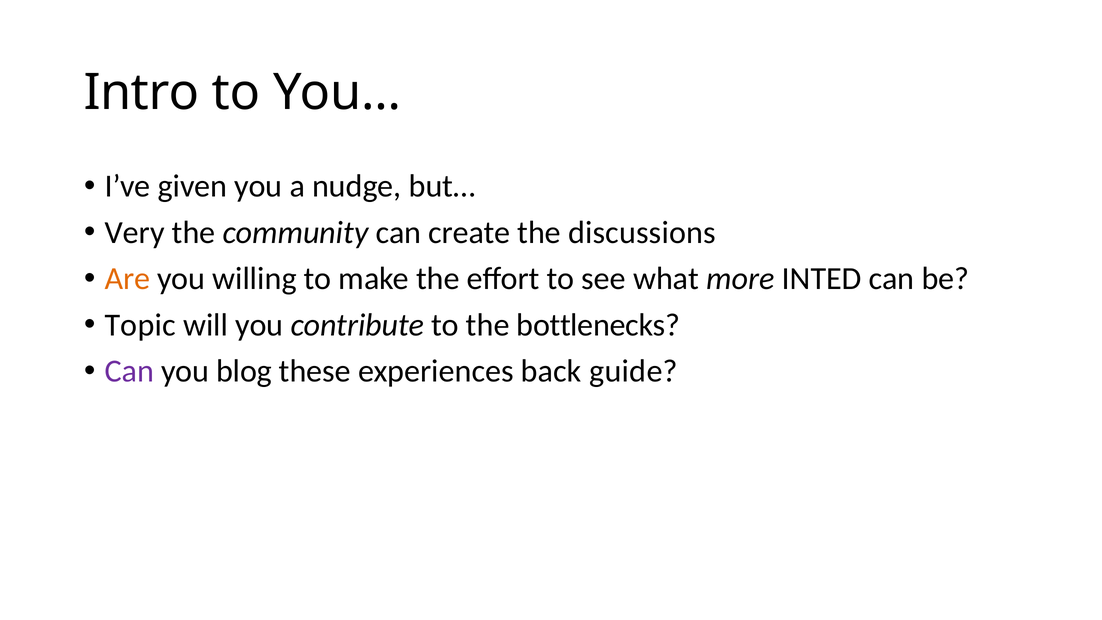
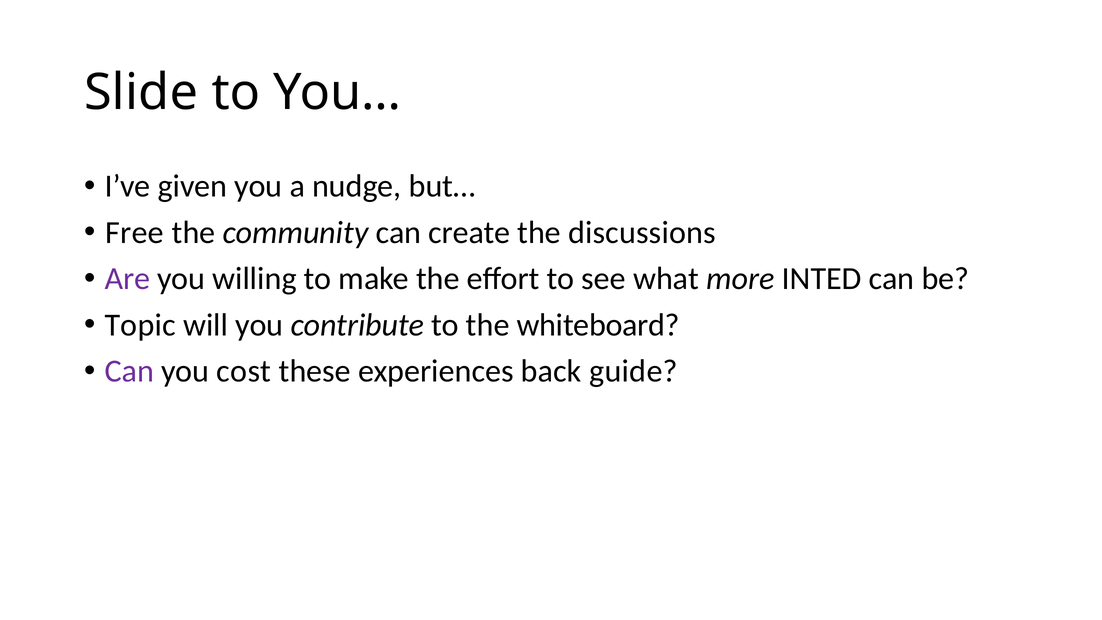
Intro: Intro -> Slide
Very: Very -> Free
Are colour: orange -> purple
bottlenecks: bottlenecks -> whiteboard
blog: blog -> cost
